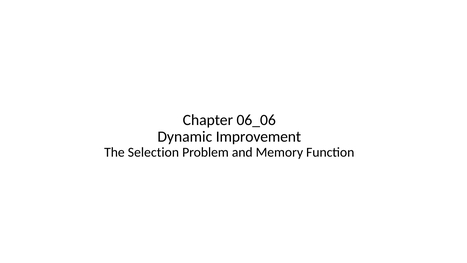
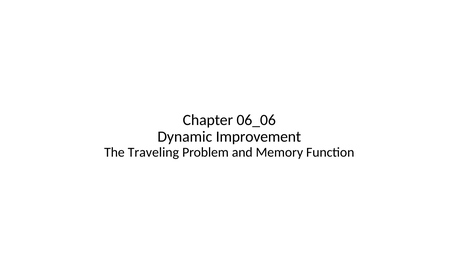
Selection: Selection -> Traveling
